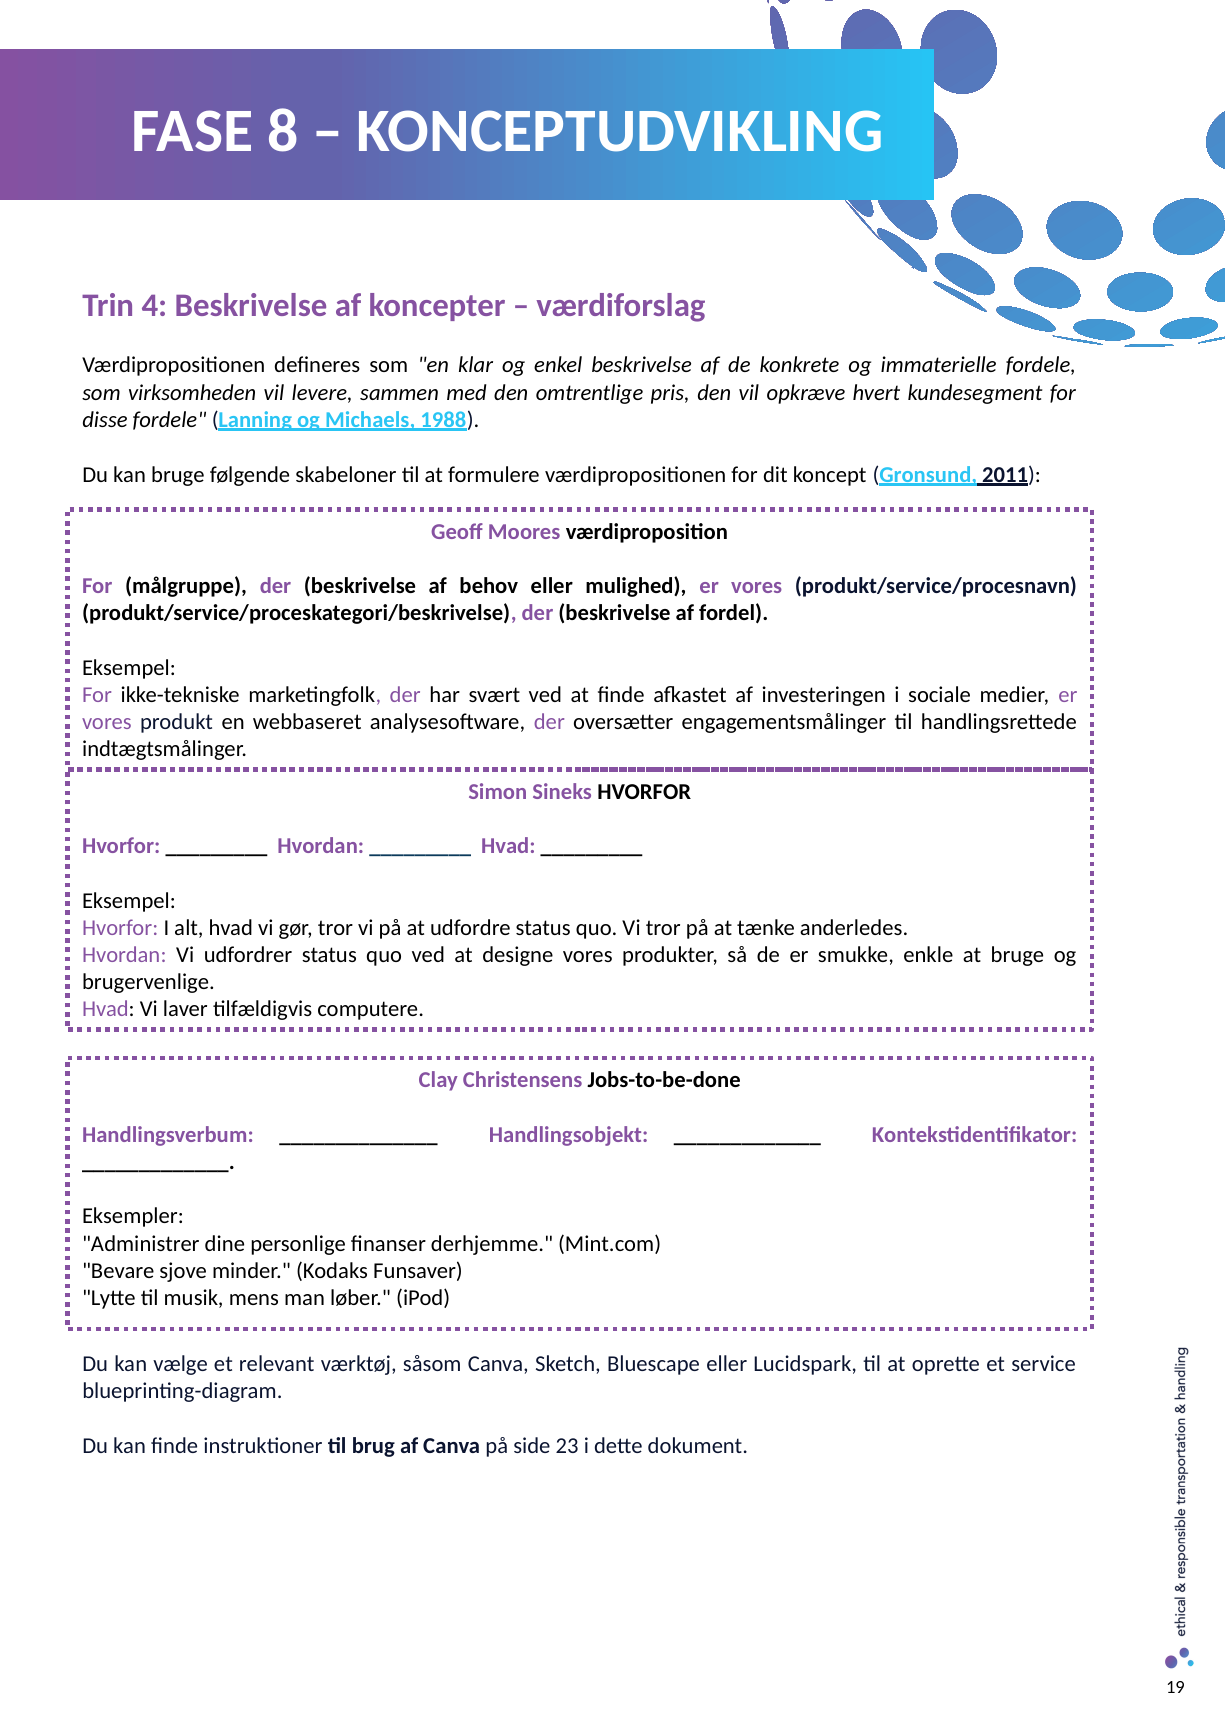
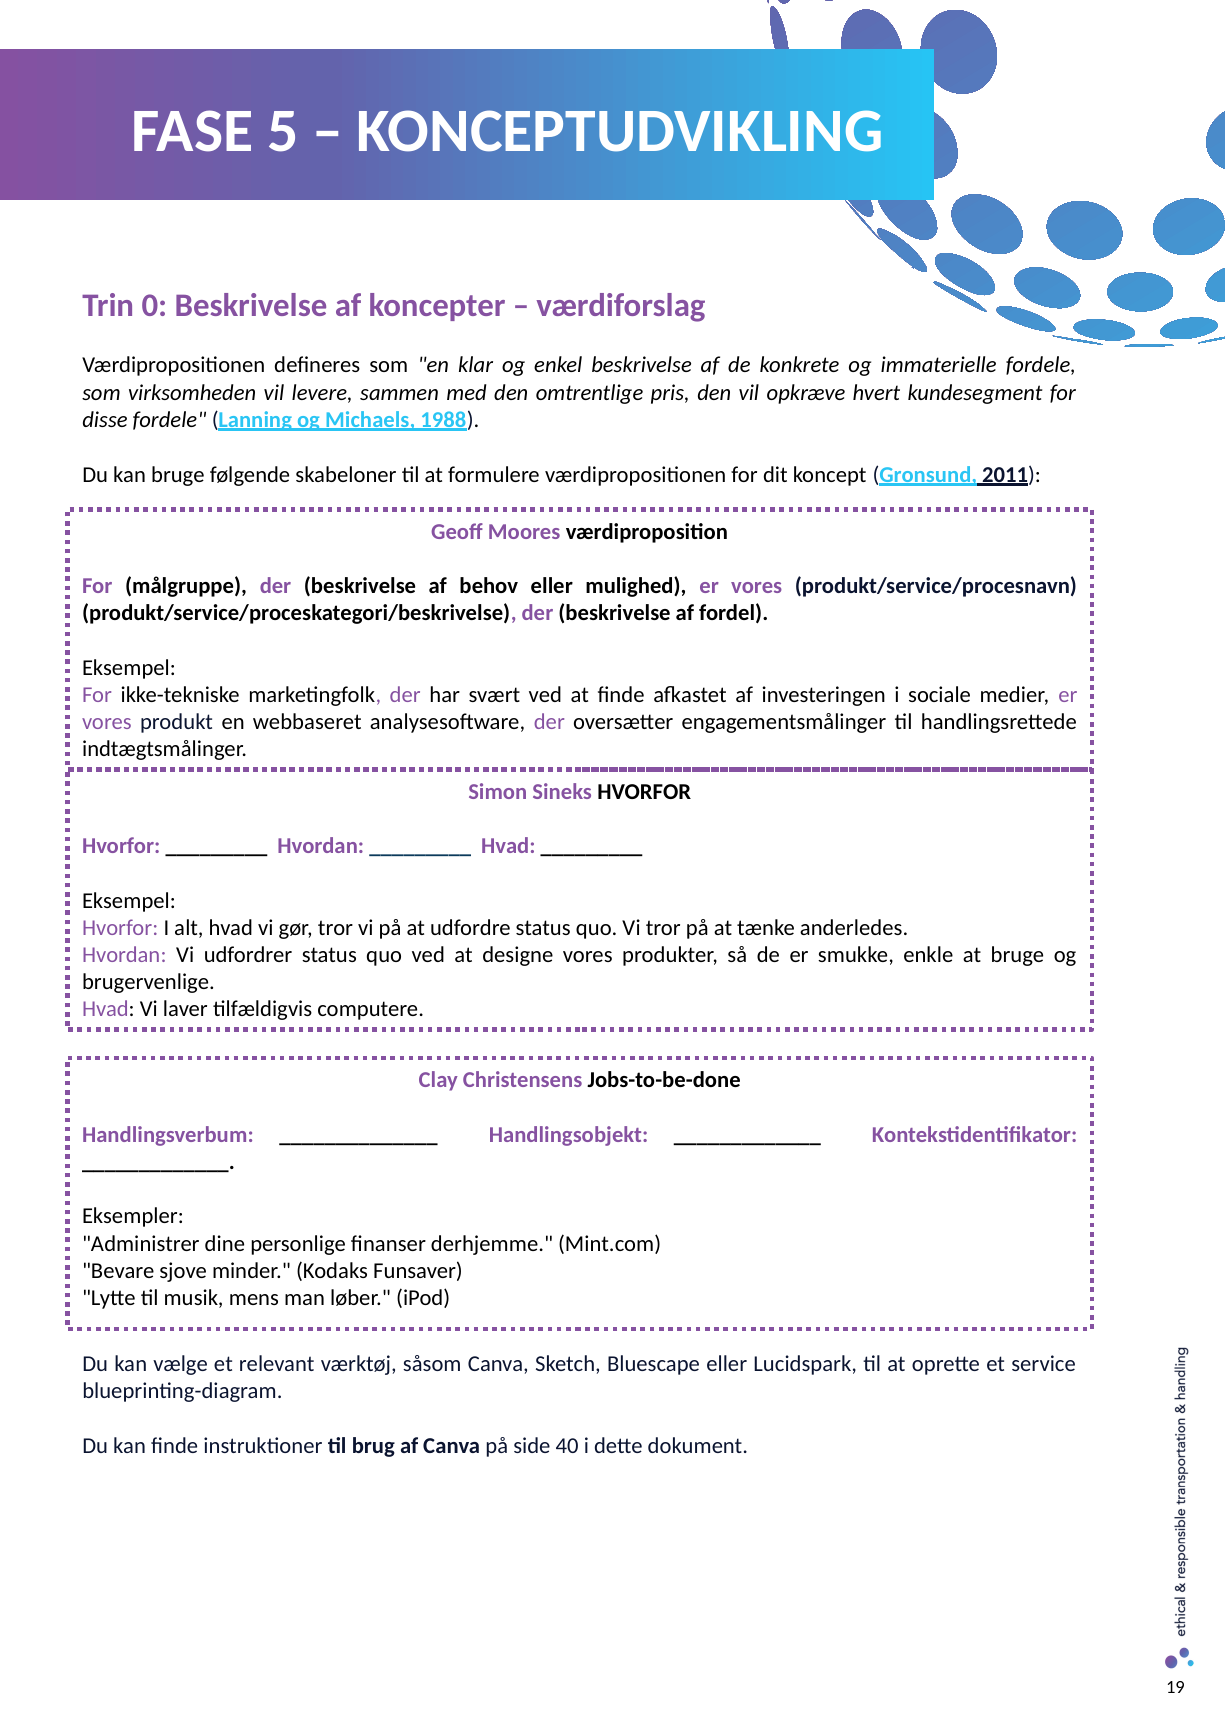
8: 8 -> 5
4: 4 -> 0
23: 23 -> 40
